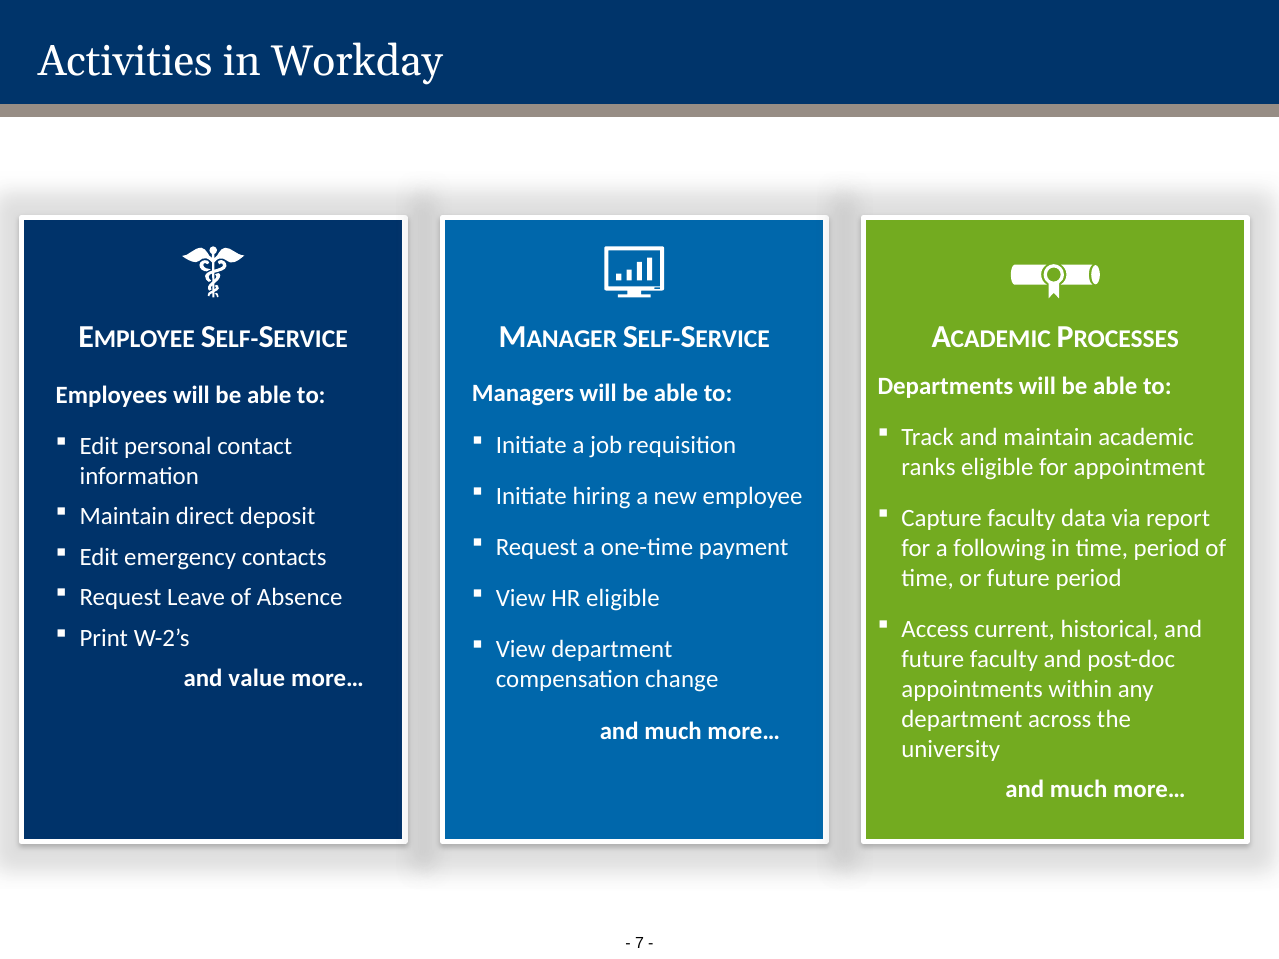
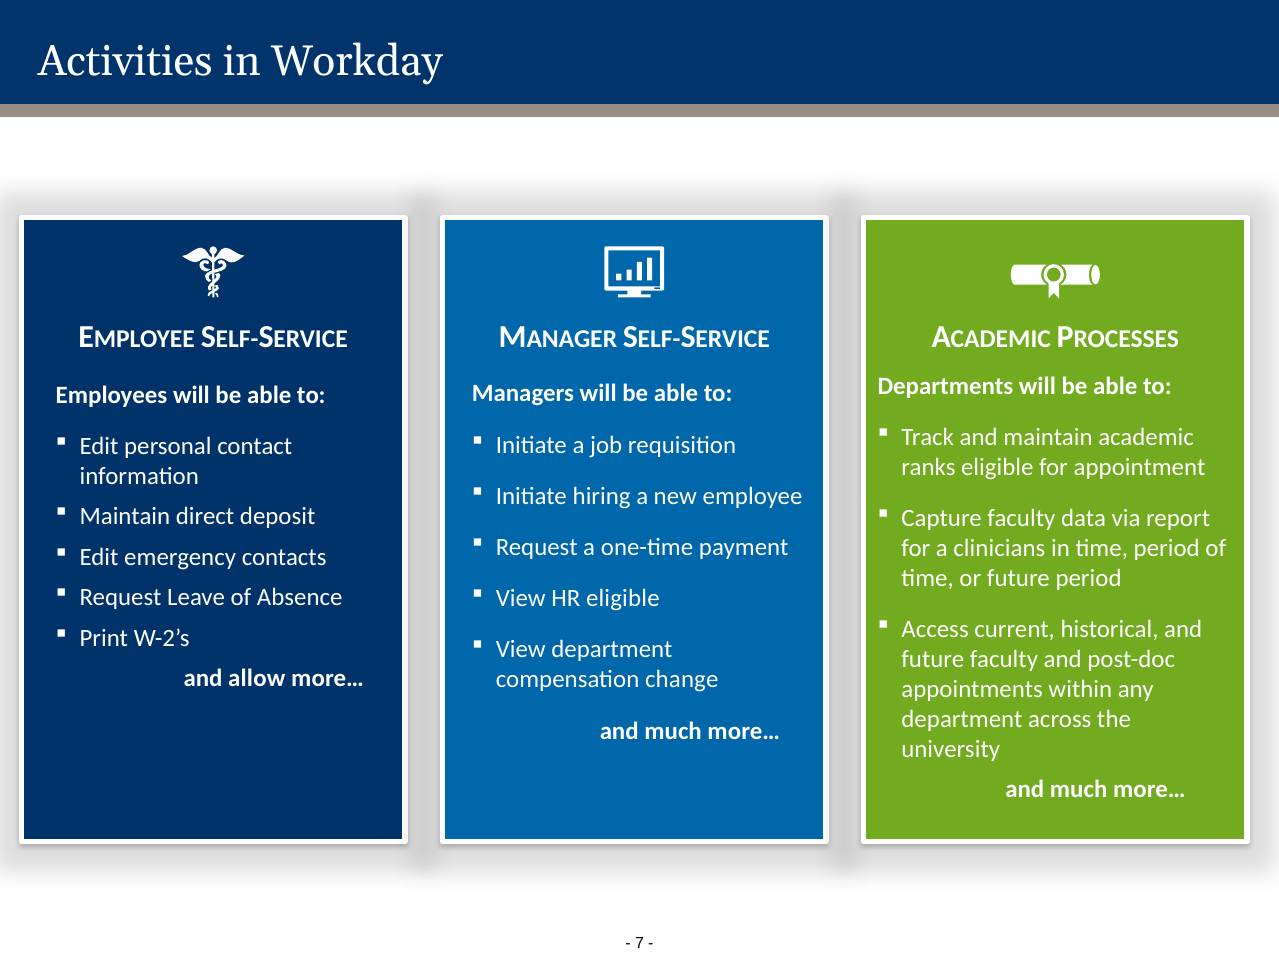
following: following -> clinicians
value: value -> allow
